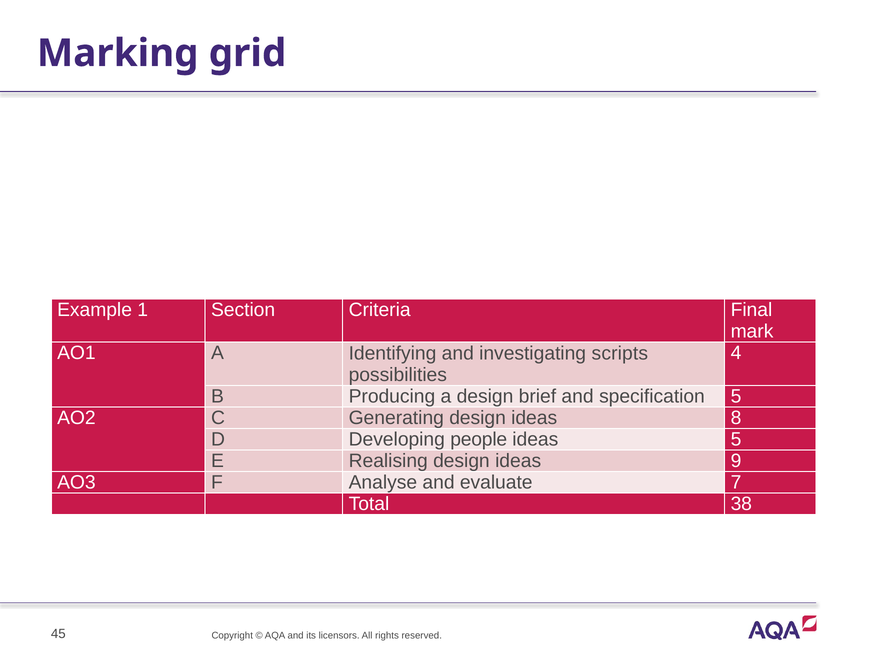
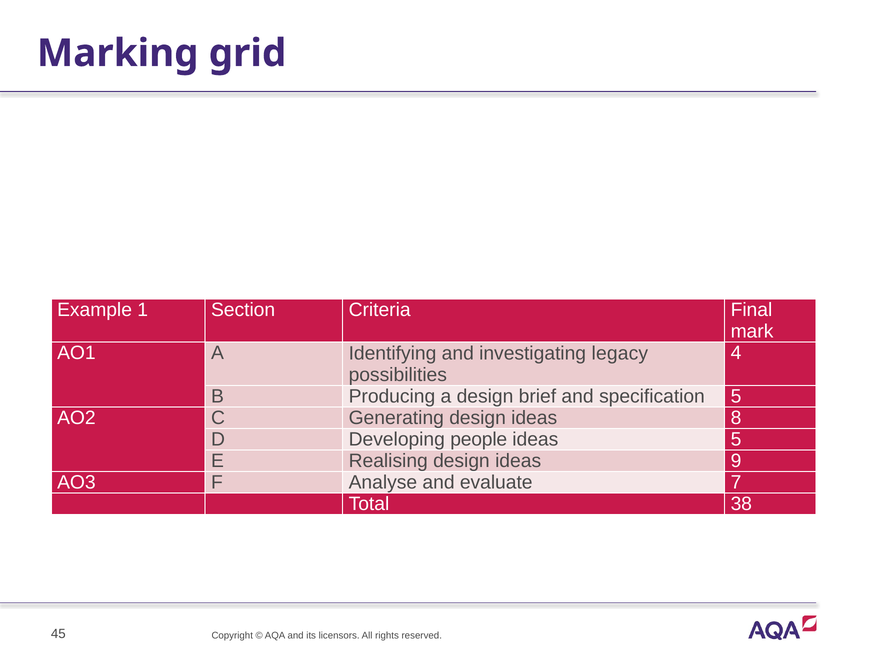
scripts: scripts -> legacy
